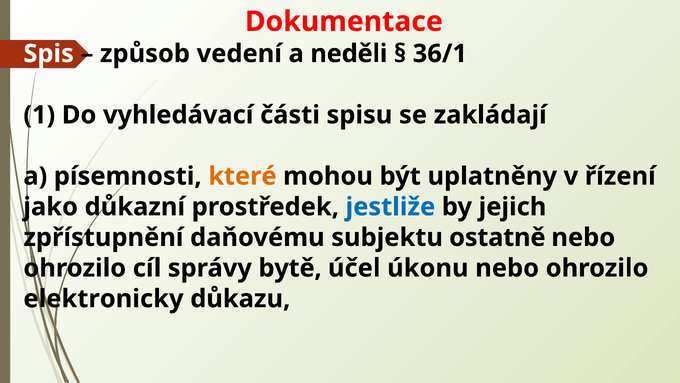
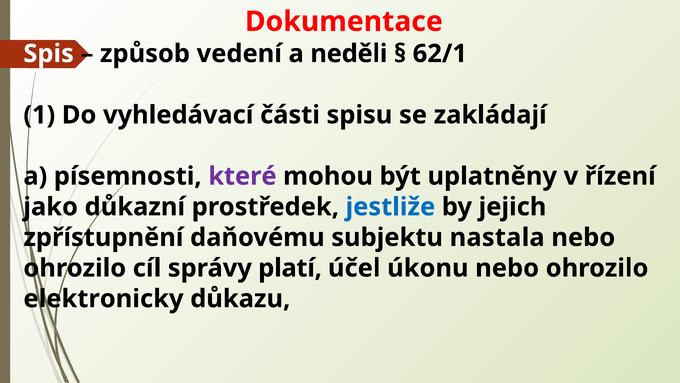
36/1: 36/1 -> 62/1
které colour: orange -> purple
ostatně: ostatně -> nastala
bytě: bytě -> platí
